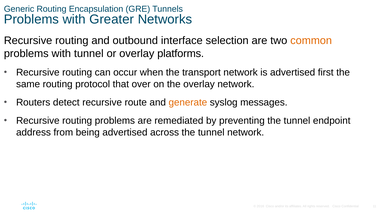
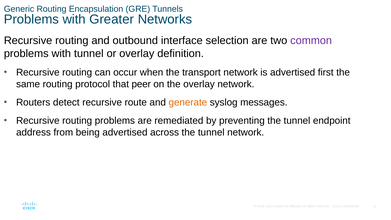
common colour: orange -> purple
platforms: platforms -> definition
over: over -> peer
